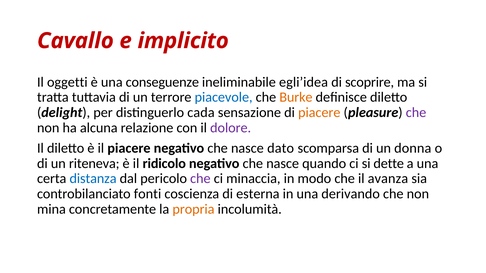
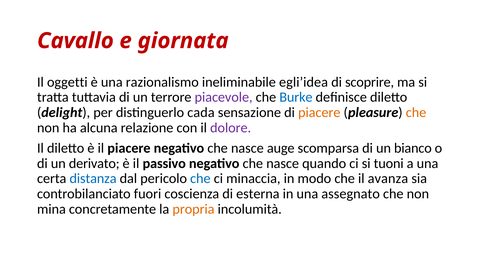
implicito: implicito -> giornata
conseguenze: conseguenze -> razionalismo
piacevole colour: blue -> purple
Burke colour: orange -> blue
che at (416, 113) colour: purple -> orange
dato: dato -> auge
donna: donna -> bianco
riteneva: riteneva -> derivato
ridicolo: ridicolo -> passivo
dette: dette -> tuoni
che at (200, 179) colour: purple -> blue
fonti: fonti -> fuori
derivando: derivando -> assegnato
